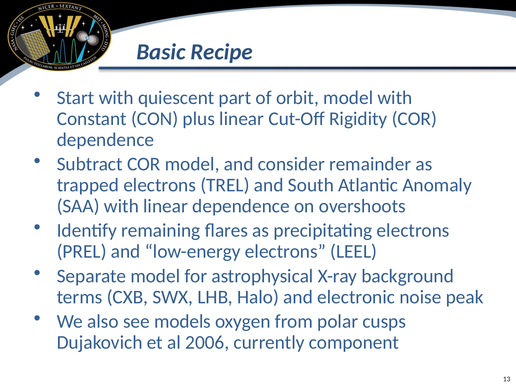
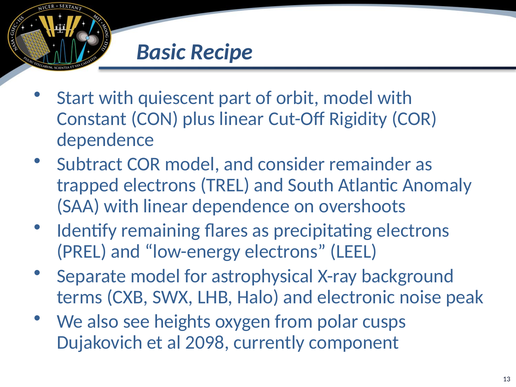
models: models -> heights
2006: 2006 -> 2098
